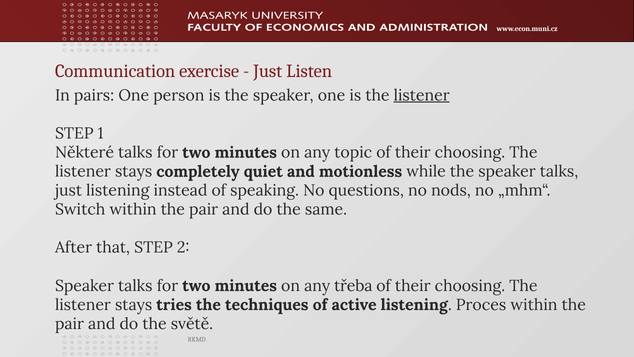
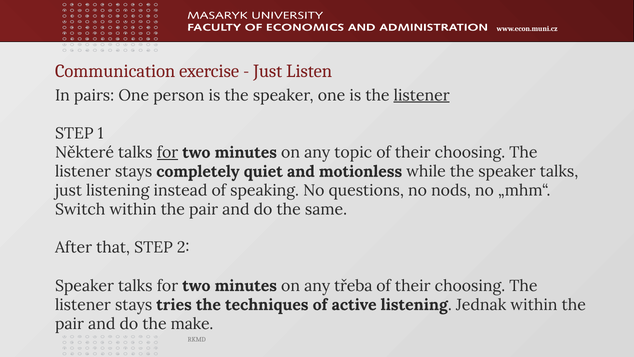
for at (167, 152) underline: none -> present
Proces: Proces -> Jednak
světě: světě -> make
